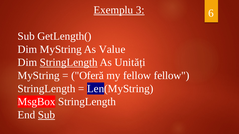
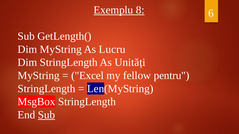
3: 3 -> 8
Value: Value -> Lucru
StringLength at (69, 63) underline: present -> none
Oferă: Oferă -> Excel
fellow fellow: fellow -> pentru
